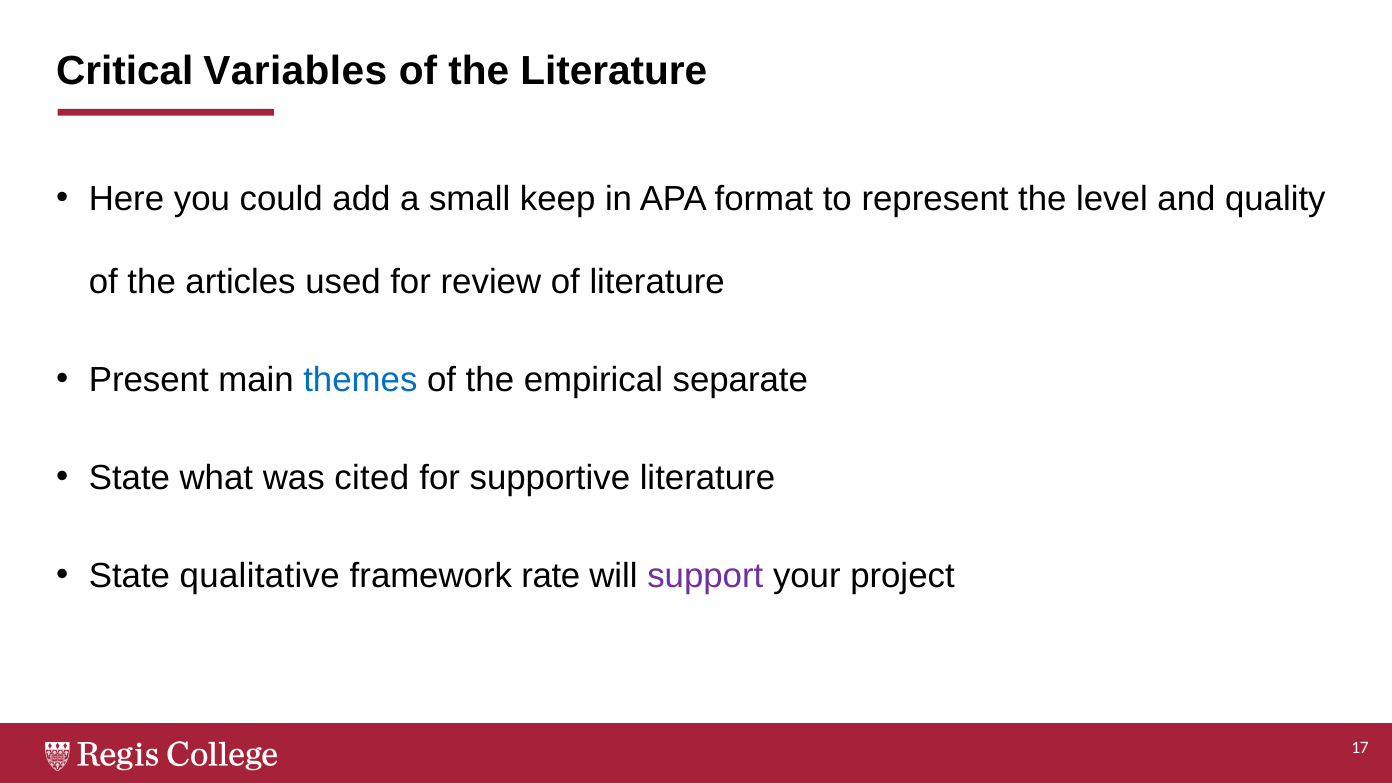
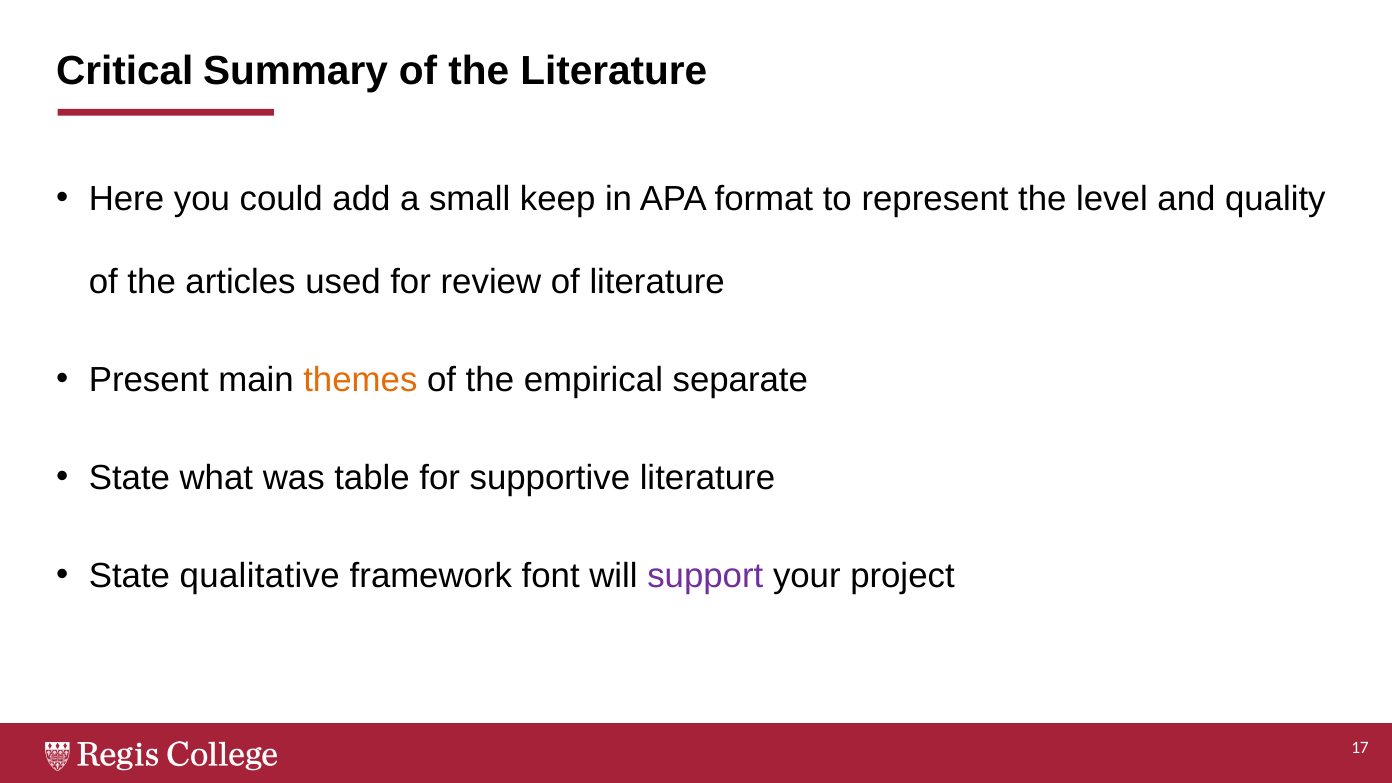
Variables: Variables -> Summary
themes colour: blue -> orange
cited: cited -> table
rate: rate -> font
